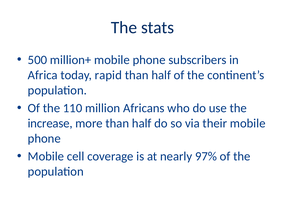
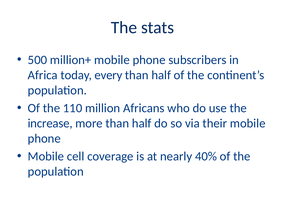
rapid: rapid -> every
97%: 97% -> 40%
